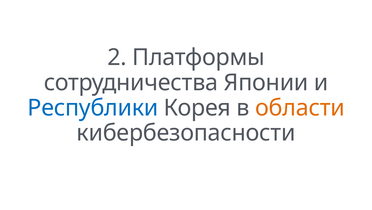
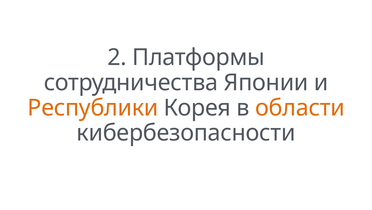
Республики colour: blue -> orange
